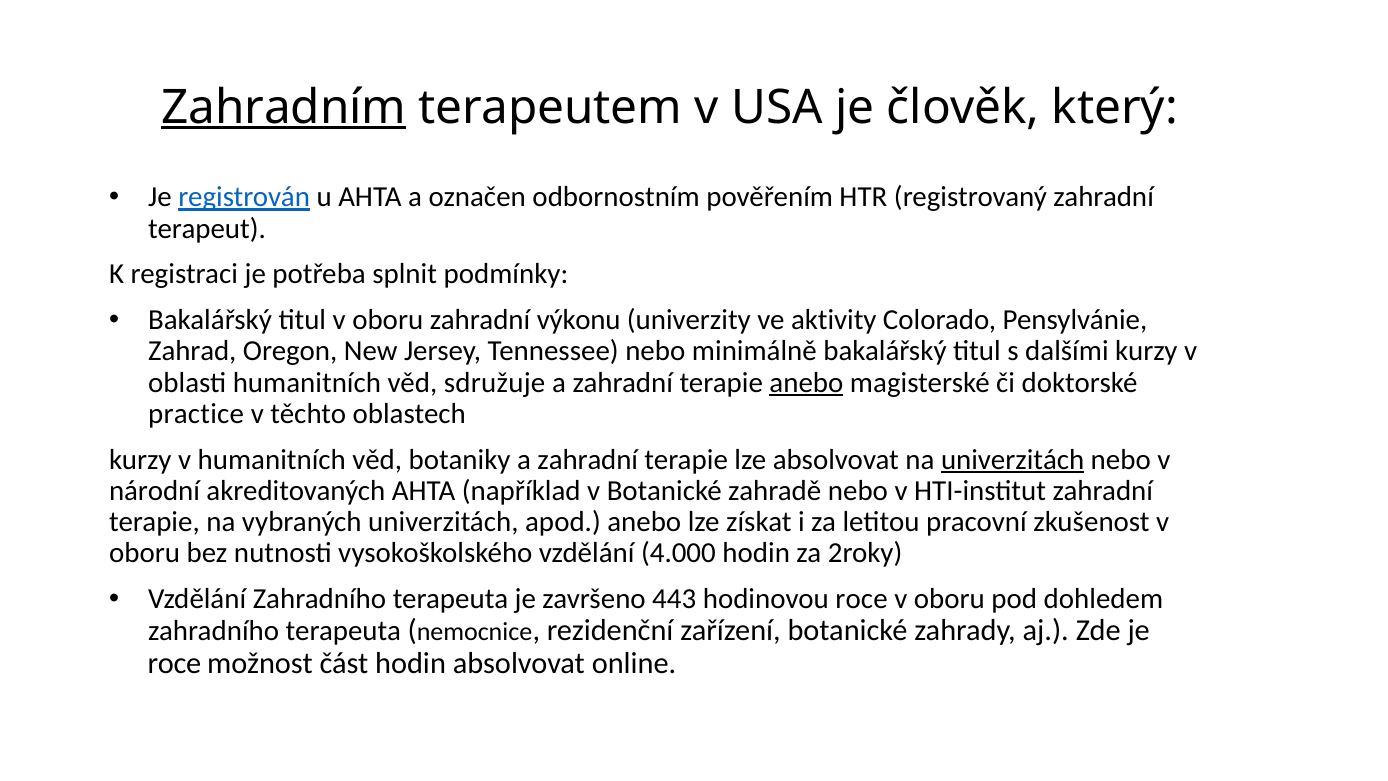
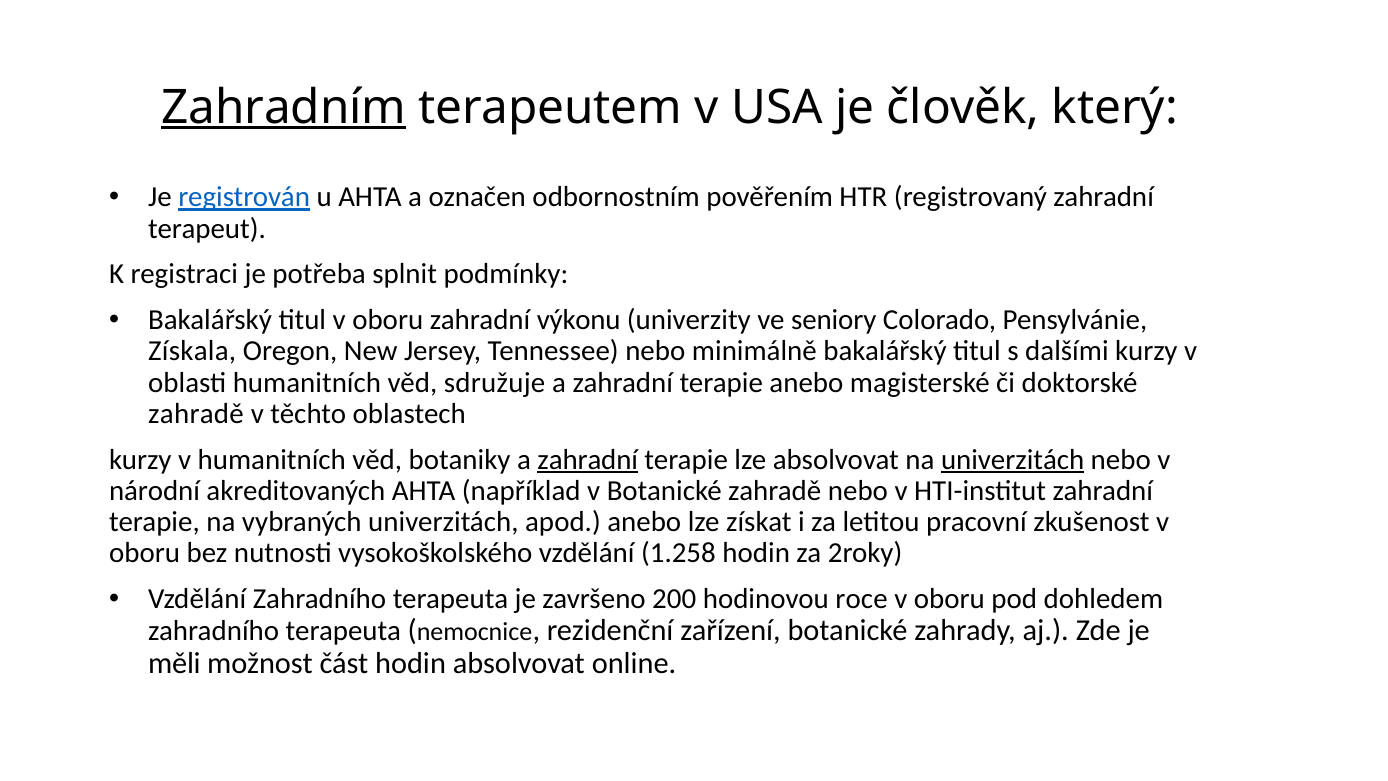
aktivity: aktivity -> seniory
Zahrad: Zahrad -> Získala
anebo at (806, 382) underline: present -> none
practice at (196, 414): practice -> zahradě
zahradní at (588, 459) underline: none -> present
4.000: 4.000 -> 1.258
443: 443 -> 200
roce at (174, 663): roce -> měli
